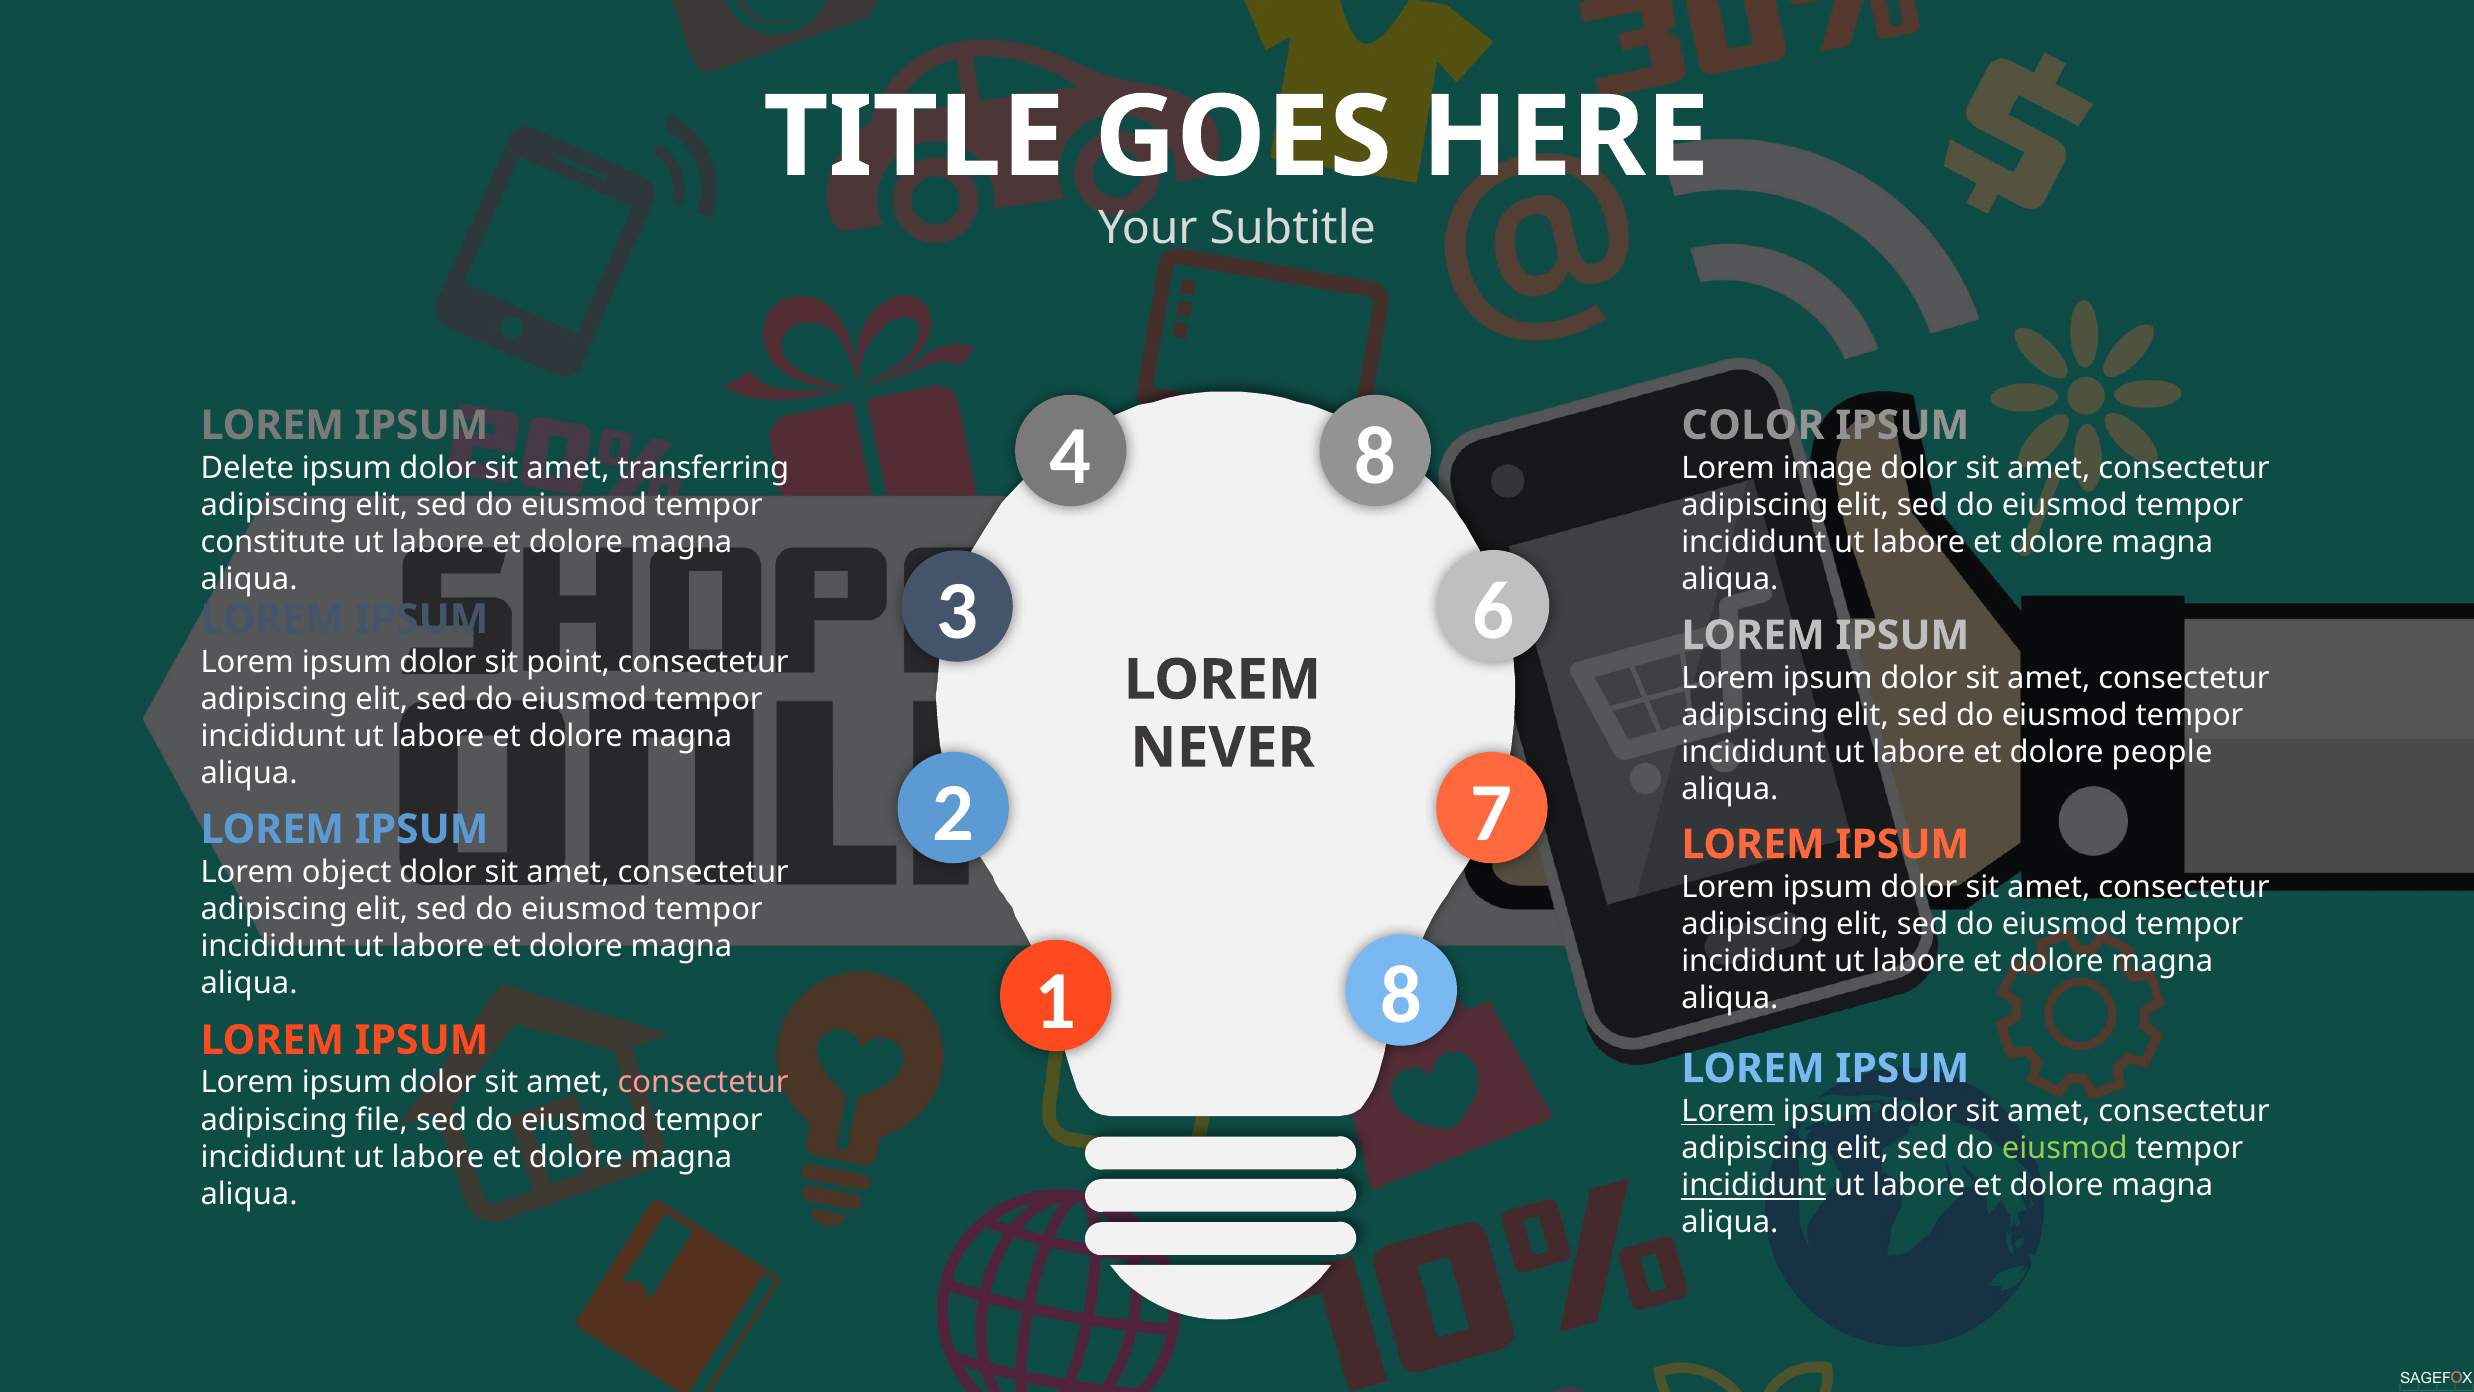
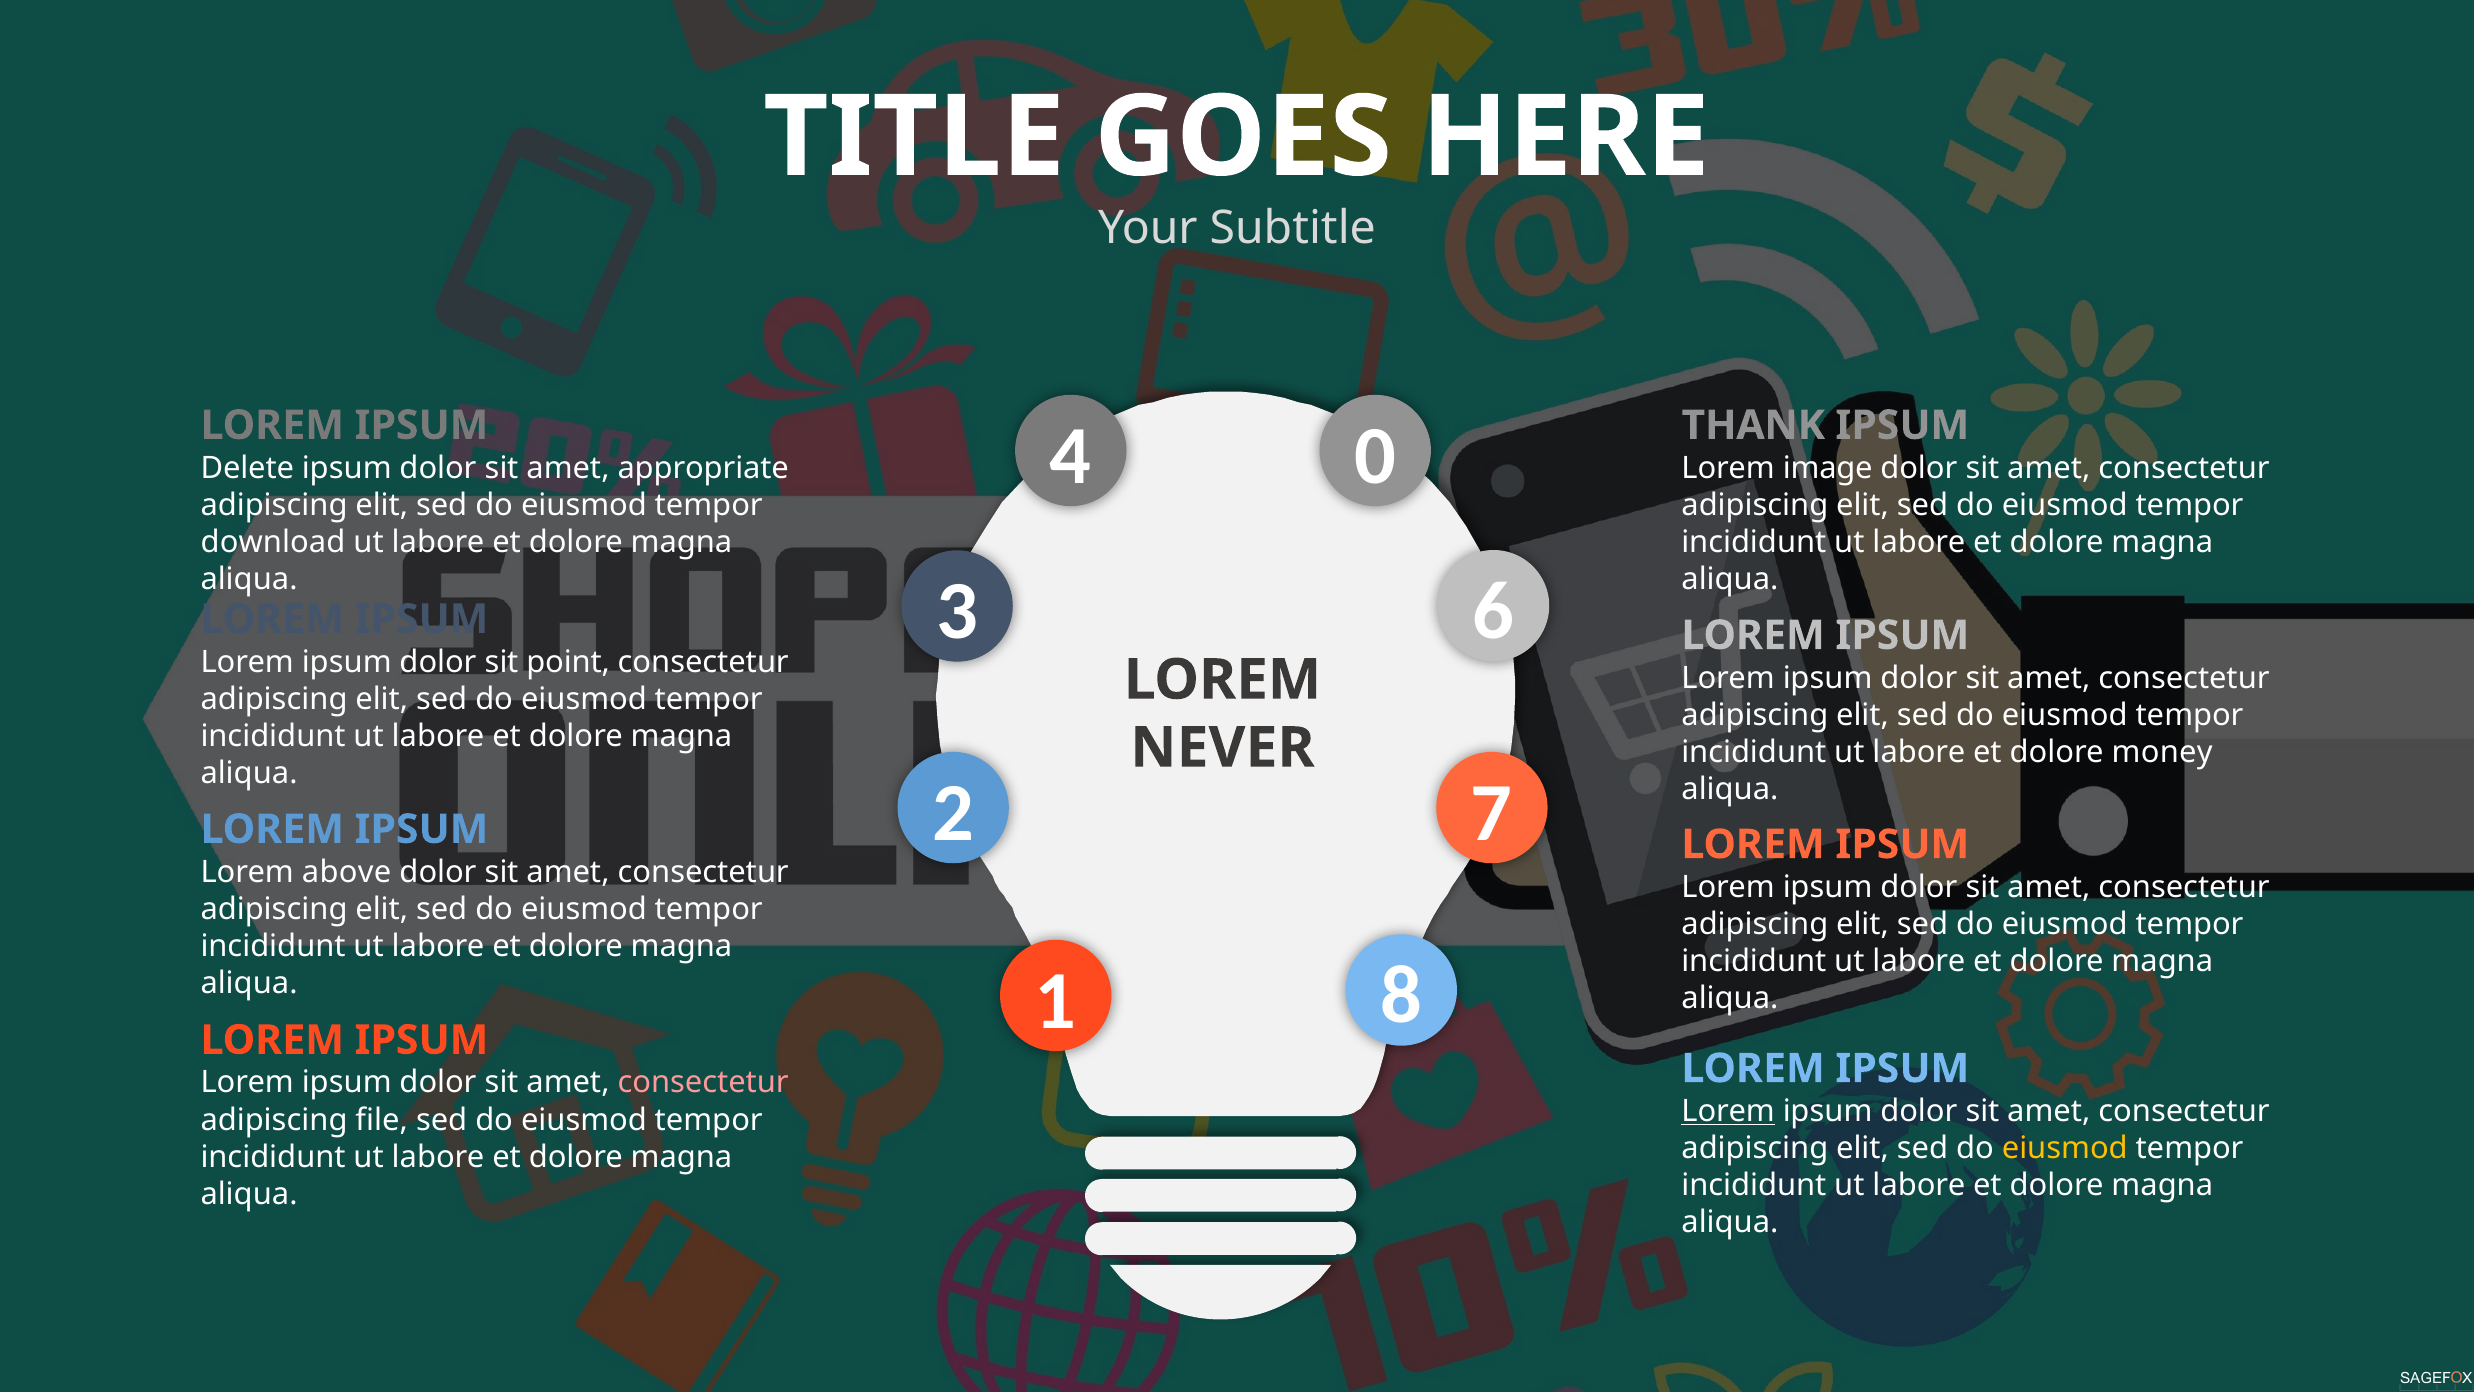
COLOR: COLOR -> THANK
4 8: 8 -> 0
transferring: transferring -> appropriate
constitute: constitute -> download
people: people -> money
object: object -> above
eiusmod at (2065, 1148) colour: light green -> yellow
incididunt at (1754, 1185) underline: present -> none
